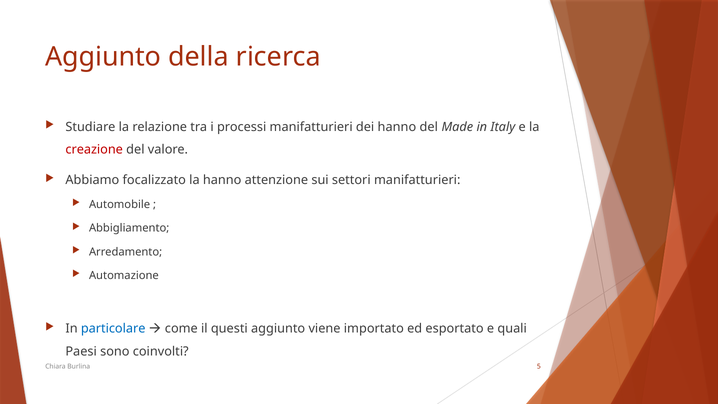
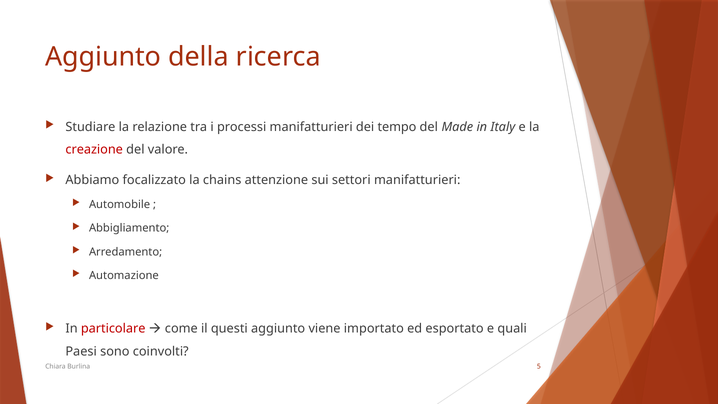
dei hanno: hanno -> tempo
la hanno: hanno -> chains
particolare colour: blue -> red
